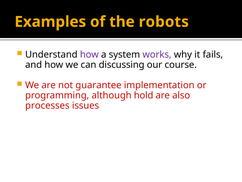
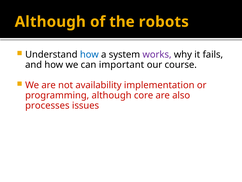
Examples at (50, 22): Examples -> Although
how at (89, 54) colour: purple -> blue
discussing: discussing -> important
guarantee: guarantee -> availability
hold: hold -> core
